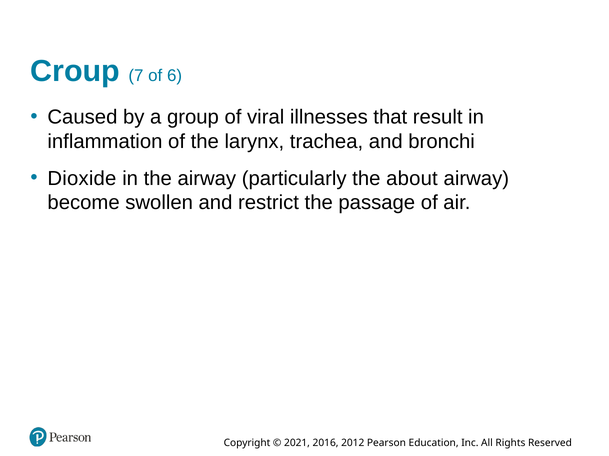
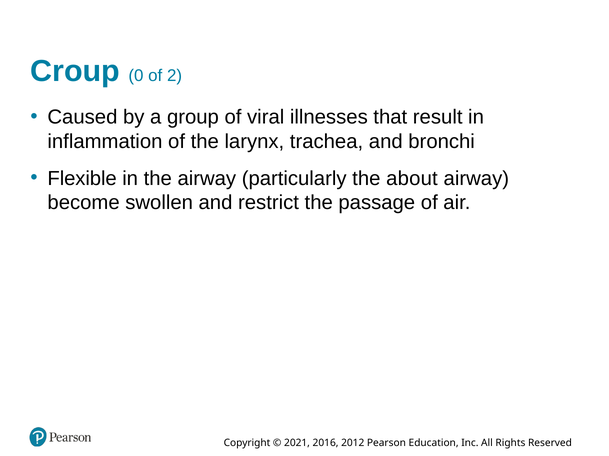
7: 7 -> 0
6: 6 -> 2
Dioxide: Dioxide -> Flexible
